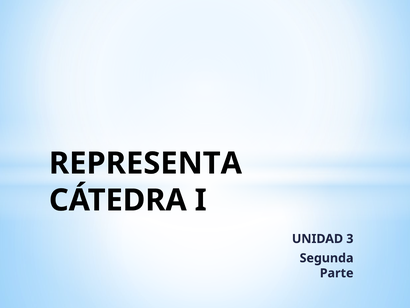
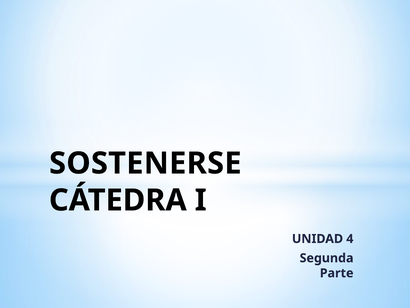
REPRESENTA: REPRESENTA -> SOSTENERSE
3: 3 -> 4
